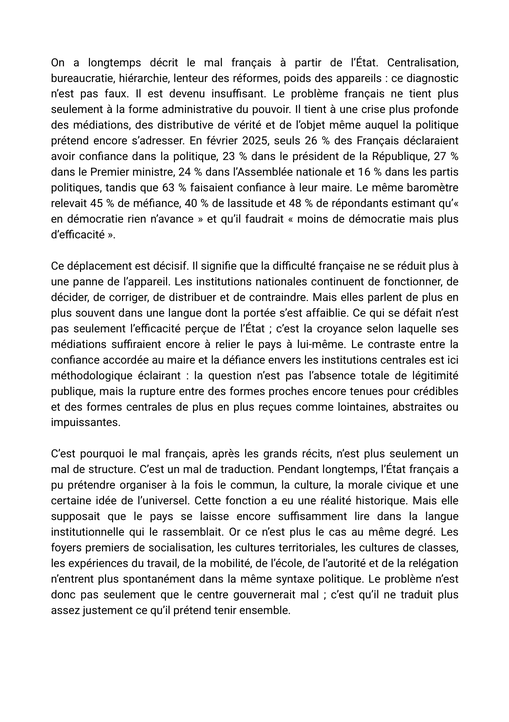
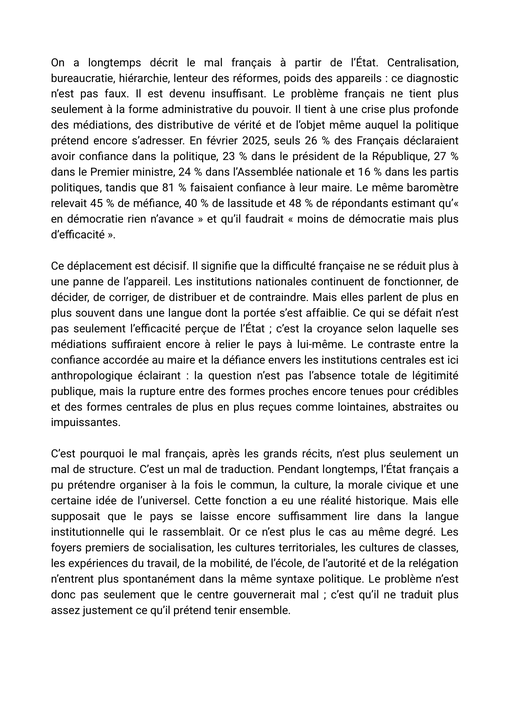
63: 63 -> 81
méthodologique: méthodologique -> anthropologique
